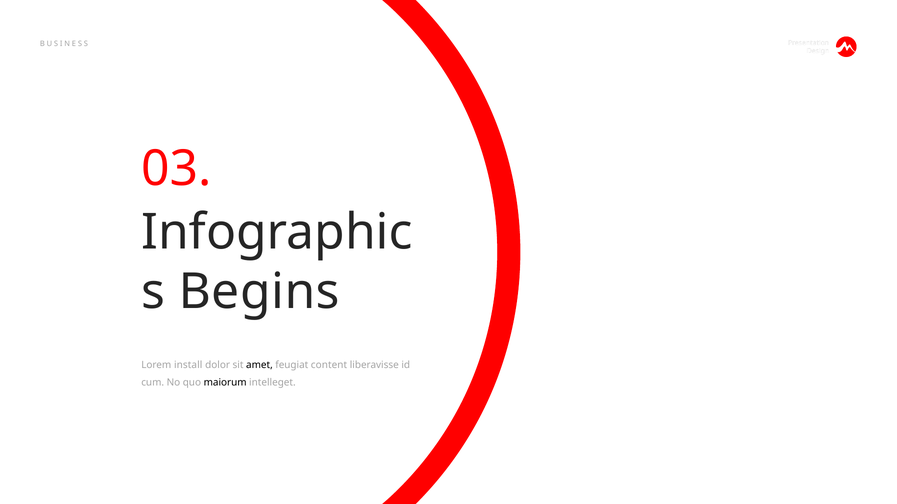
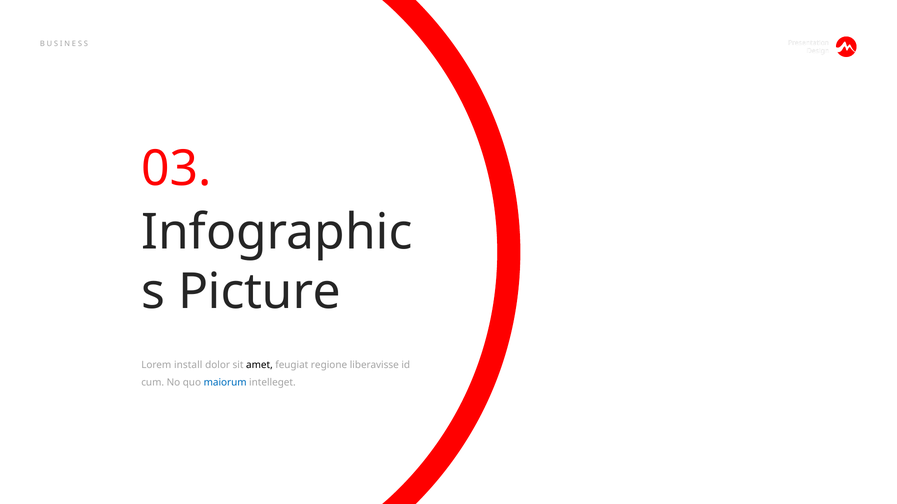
Begins: Begins -> Picture
content: content -> regione
maiorum colour: black -> blue
